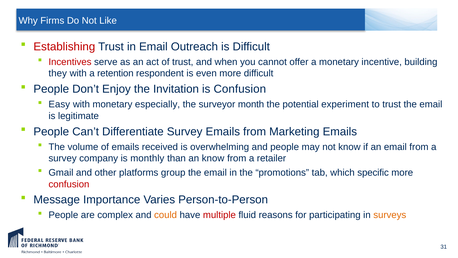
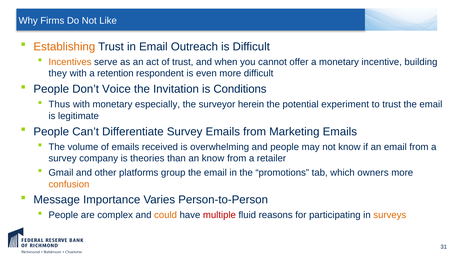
Establishing colour: red -> orange
Incentives colour: red -> orange
Enjoy: Enjoy -> Voice
is Confusion: Confusion -> Conditions
Easy: Easy -> Thus
month: month -> herein
monthly: monthly -> theories
specific: specific -> owners
confusion at (69, 184) colour: red -> orange
